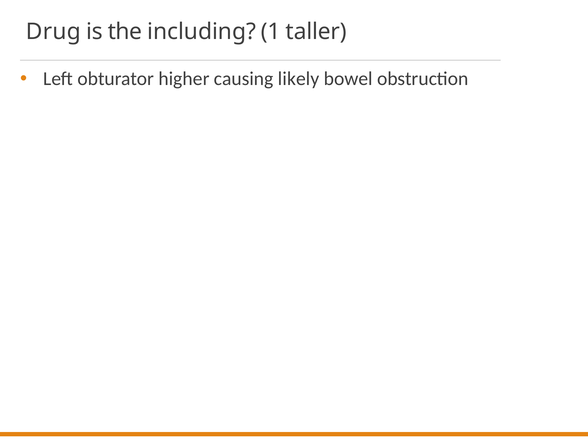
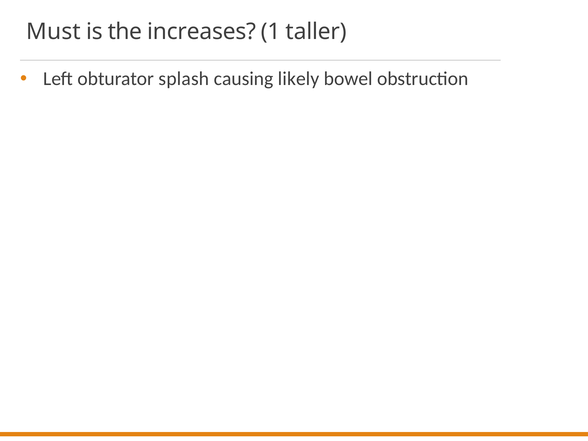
Drug: Drug -> Must
including: including -> increases
higher: higher -> splash
